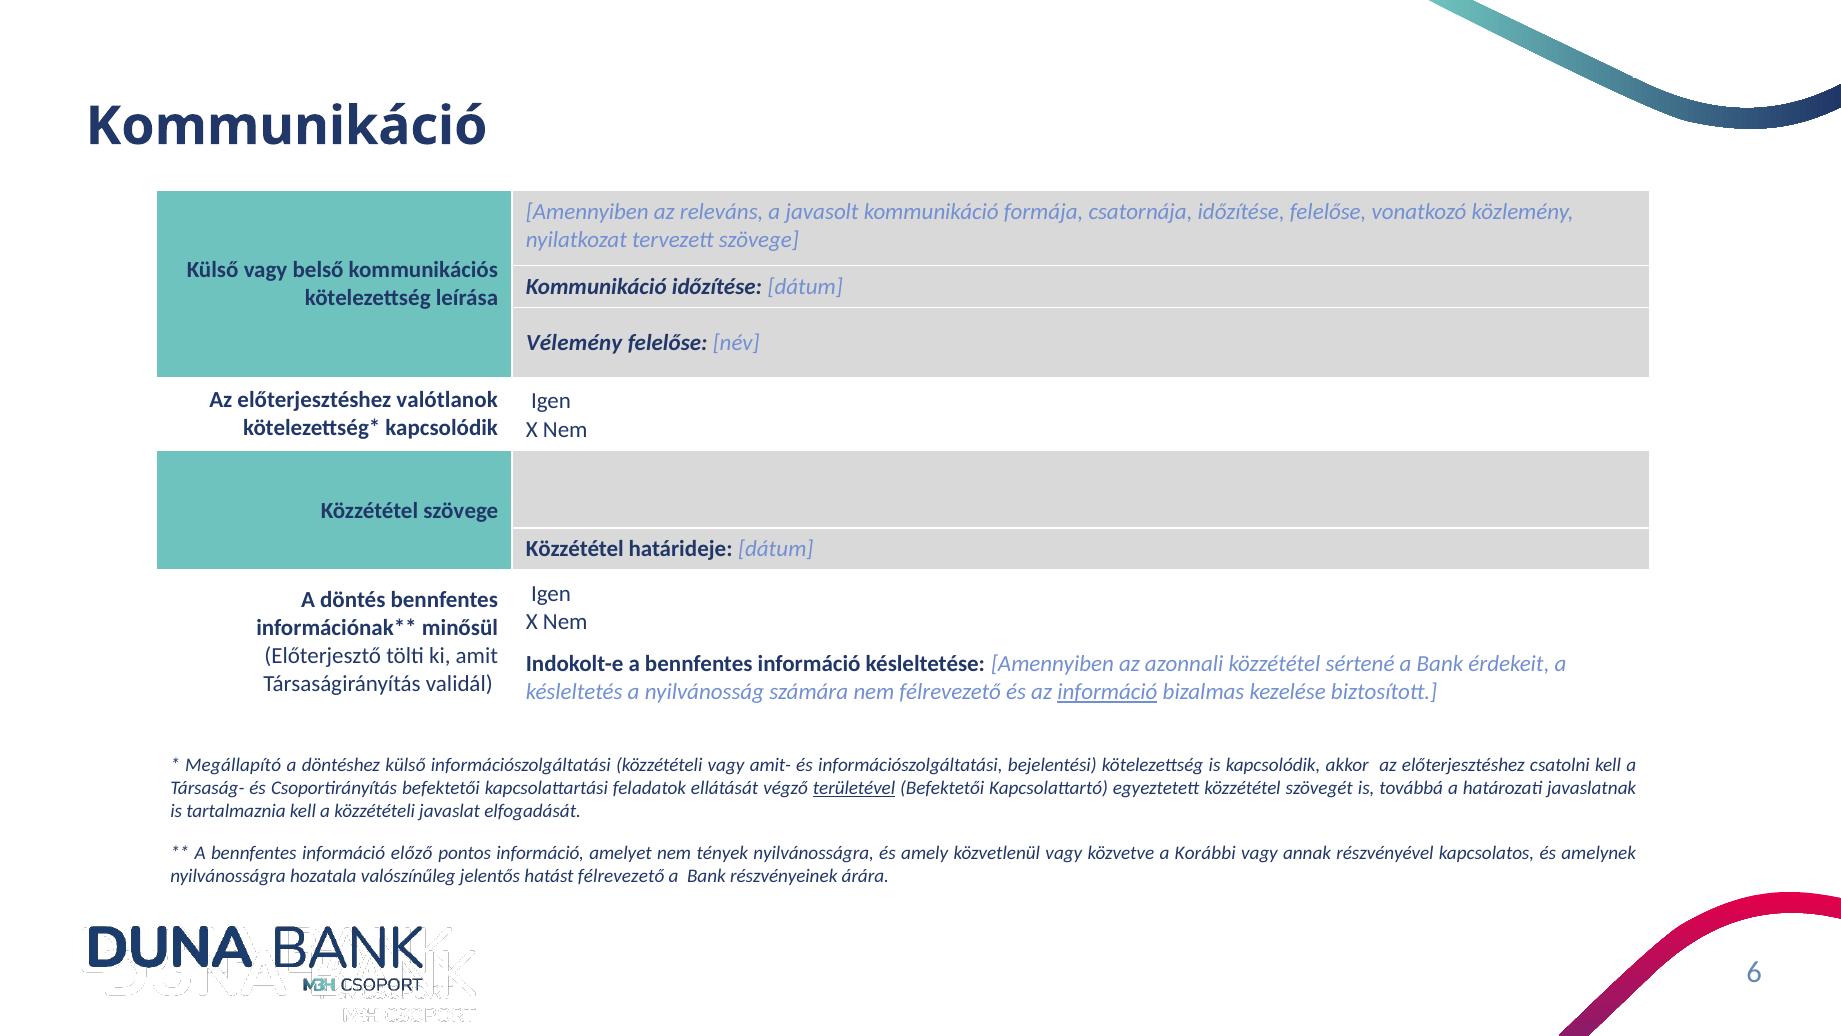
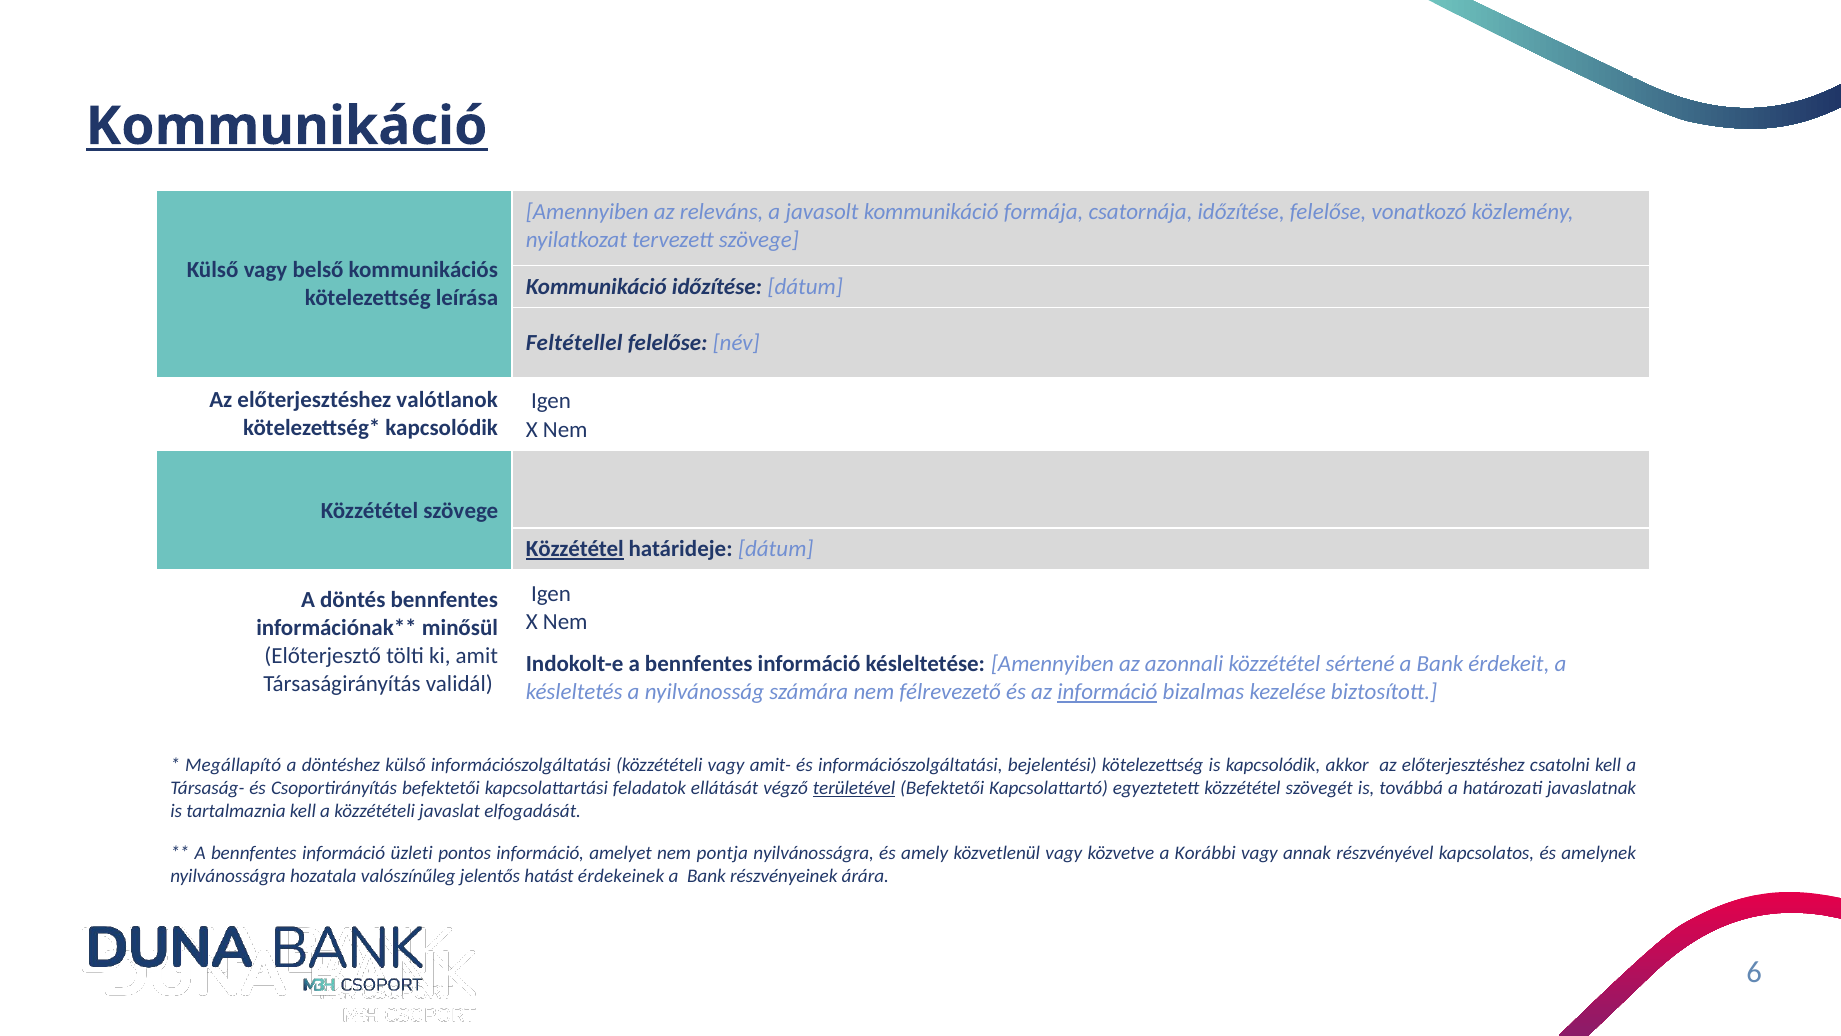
Kommunikáció at (287, 126) underline: none -> present
Vélemény: Vélemény -> Feltétellel
Közzététel at (575, 549) underline: none -> present
előző: előző -> üzleti
tények: tények -> pontja
hatást félrevezető: félrevezető -> érdekeinek
